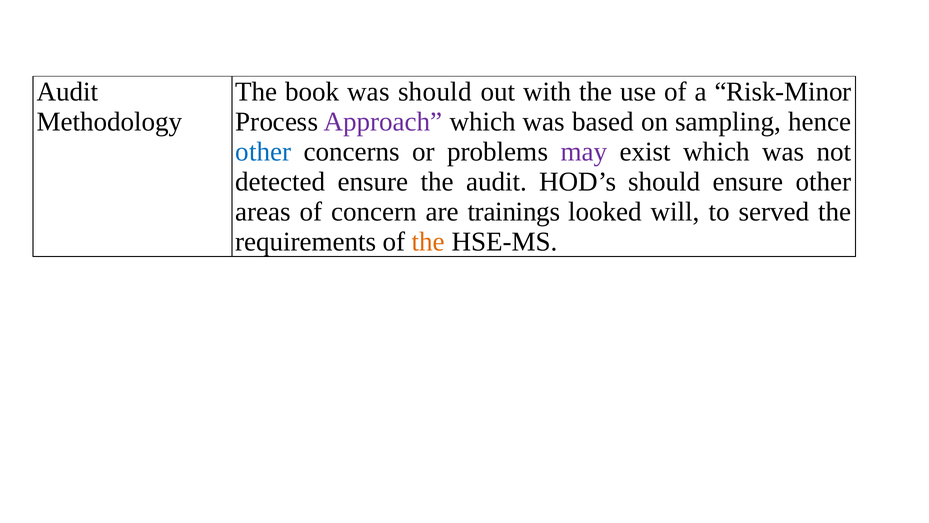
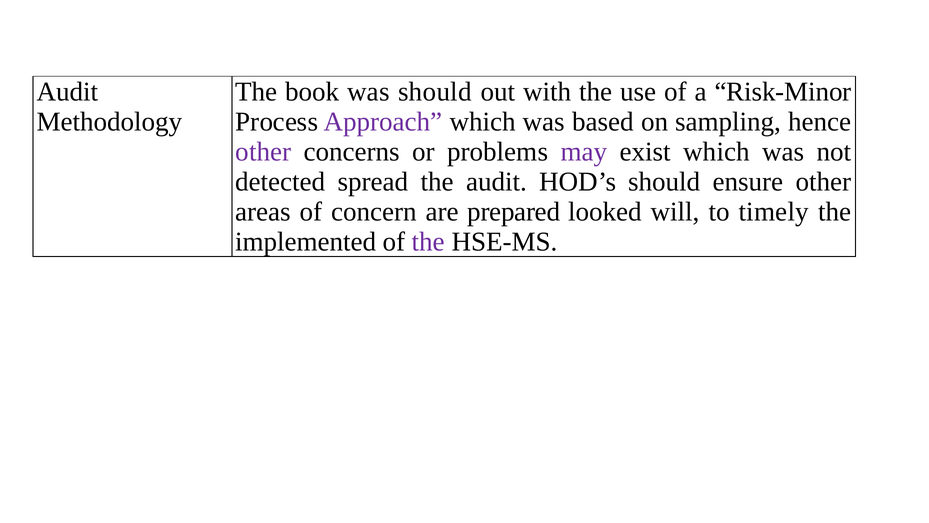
other at (263, 151) colour: blue -> purple
detected ensure: ensure -> spread
trainings: trainings -> prepared
served: served -> timely
requirements: requirements -> implemented
the at (428, 241) colour: orange -> purple
